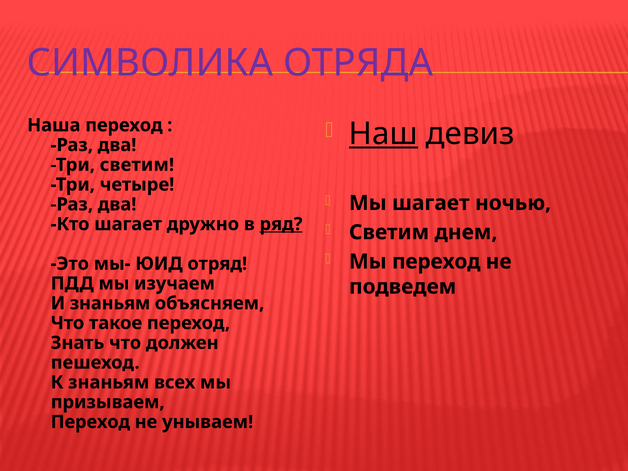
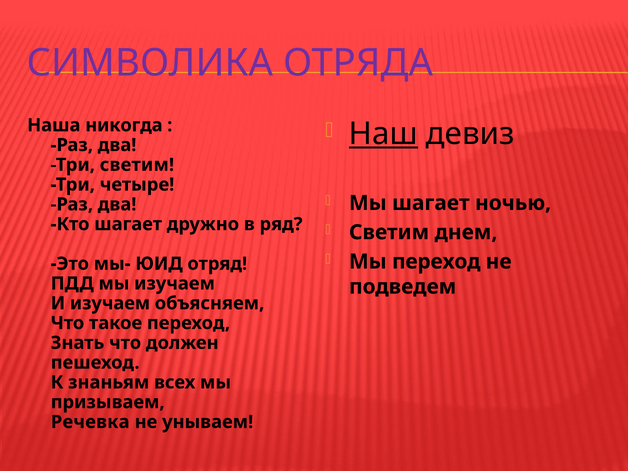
Наша переход: переход -> никогда
ряд underline: present -> none
И знаньям: знаньям -> изучаем
Переход at (90, 422): Переход -> Речевка
